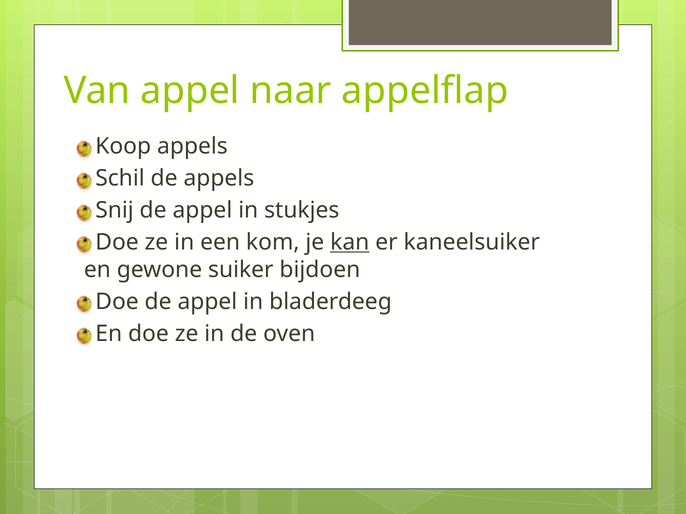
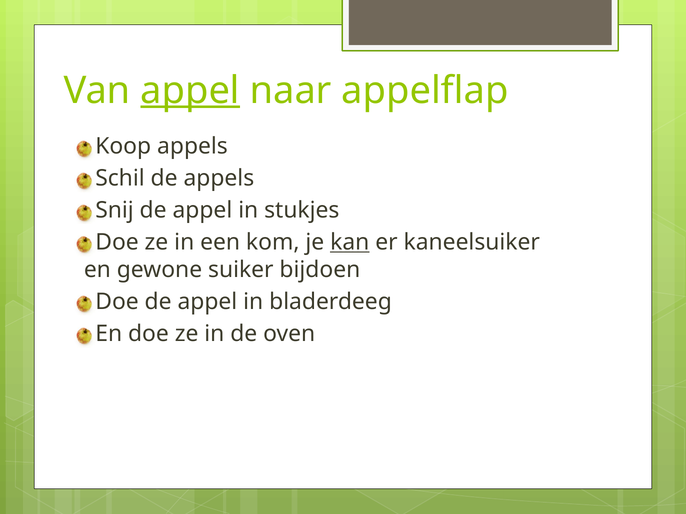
appel at (190, 91) underline: none -> present
